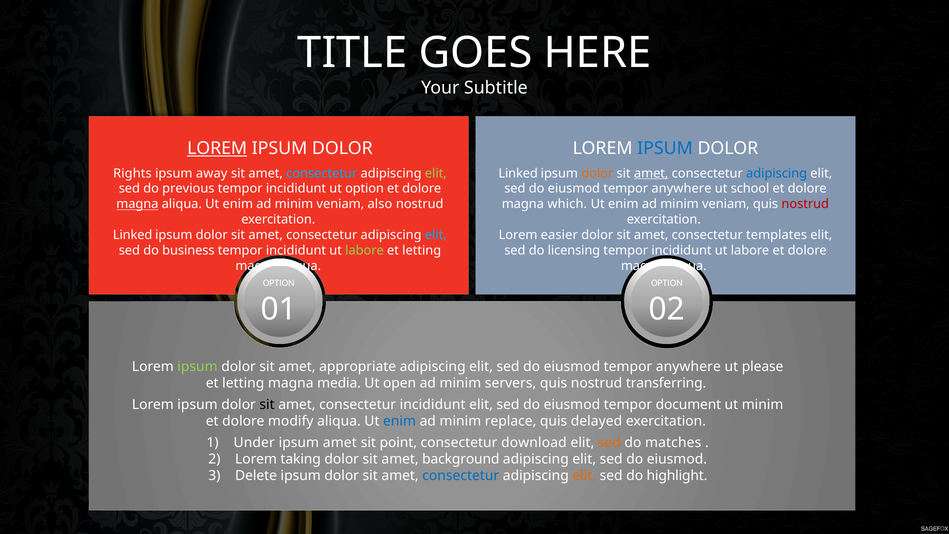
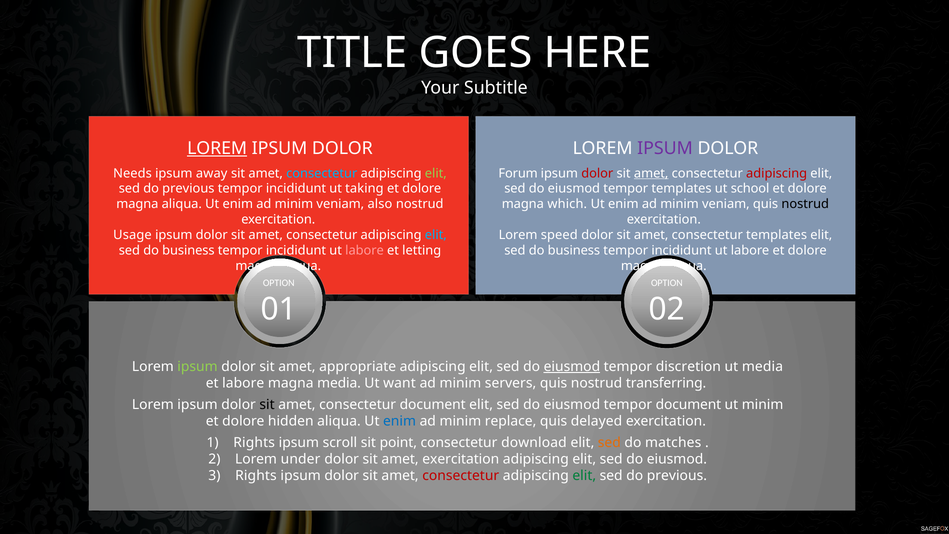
IPSUM at (665, 148) colour: blue -> purple
Rights: Rights -> Needs
Linked at (518, 173): Linked -> Forum
dolor at (597, 173) colour: orange -> red
adipiscing at (777, 173) colour: blue -> red
ut option: option -> taking
anywhere at (681, 189): anywhere -> templates
magna at (137, 204) underline: present -> none
nostrud at (805, 204) colour: red -> black
Linked at (133, 235): Linked -> Usage
easier: easier -> speed
labore at (365, 250) colour: light green -> pink
licensing at (574, 250): licensing -> business
eiusmod at (572, 367) underline: none -> present
anywhere at (688, 367): anywhere -> discretion
ut please: please -> media
letting at (243, 383): letting -> labore
open: open -> want
consectetur incididunt: incididunt -> document
modify: modify -> hidden
Under at (254, 443): Under -> Rights
ipsum amet: amet -> scroll
taking: taking -> under
amet background: background -> exercitation
Delete at (256, 476): Delete -> Rights
consectetur at (461, 476) colour: blue -> red
elit at (584, 476) colour: orange -> green
highlight at (677, 476): highlight -> previous
